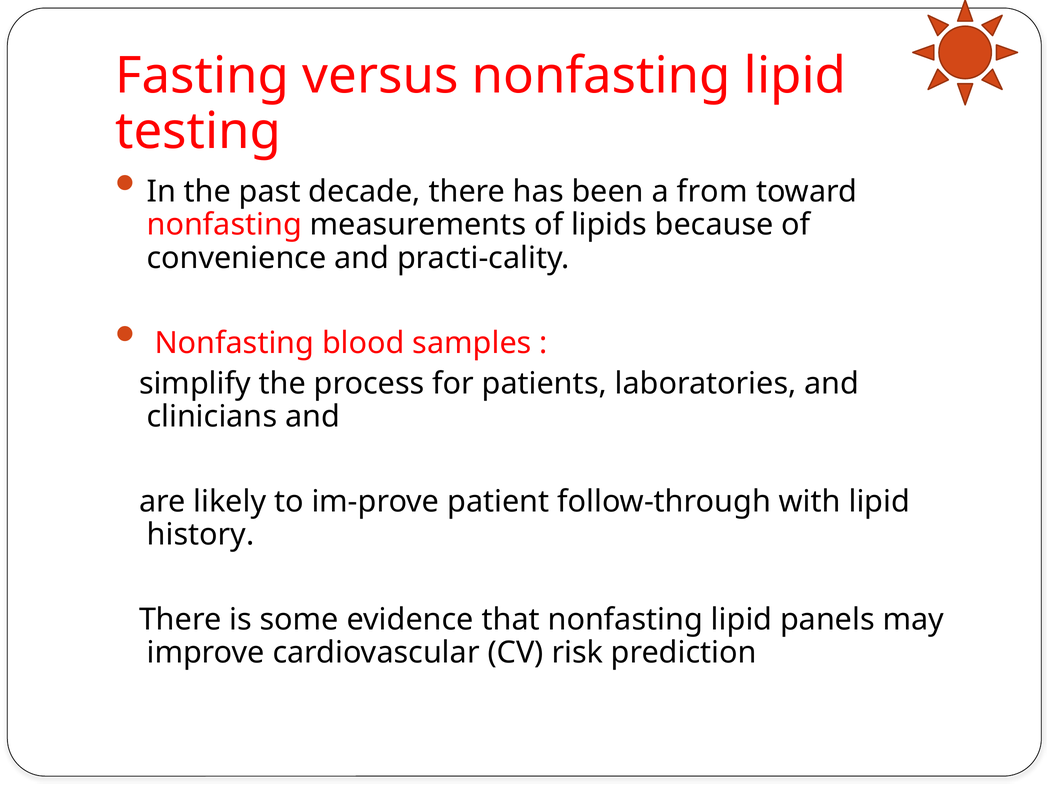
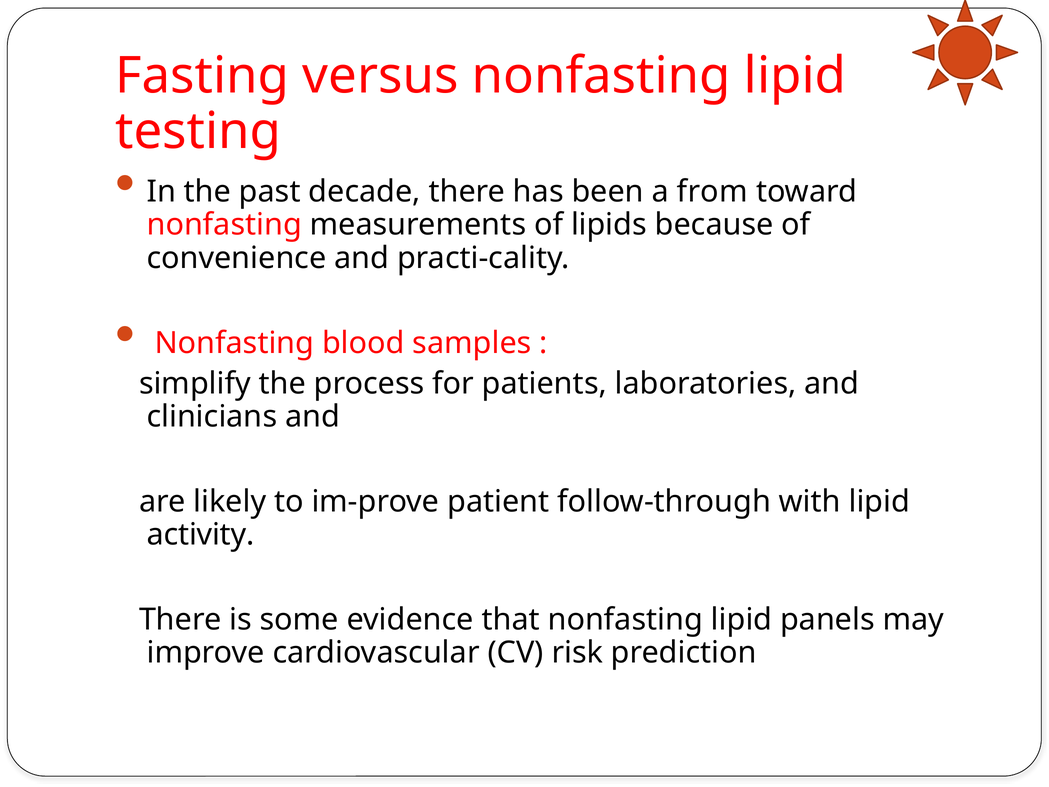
history: history -> activity
